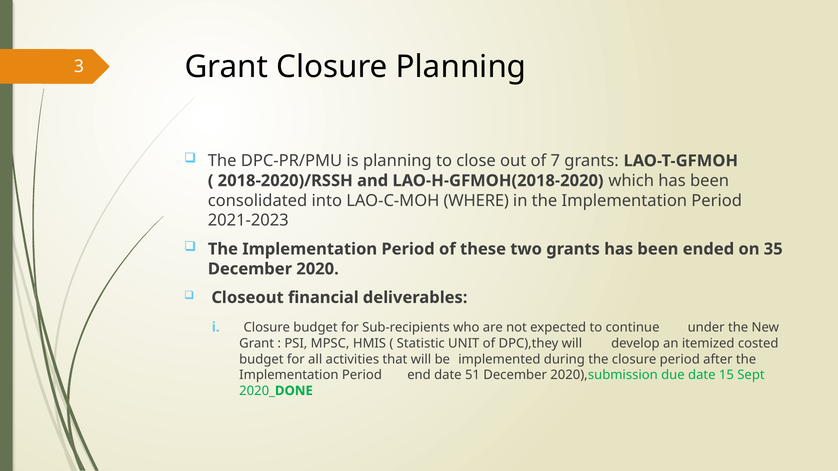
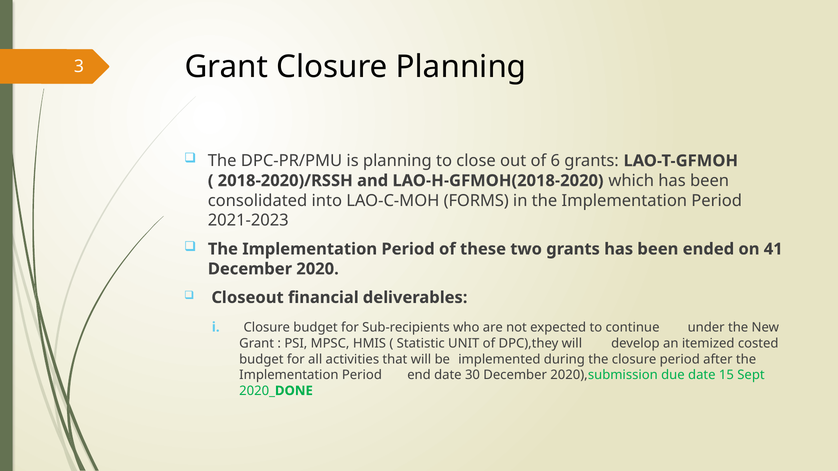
7: 7 -> 6
WHERE: WHERE -> FORMS
35: 35 -> 41
51: 51 -> 30
